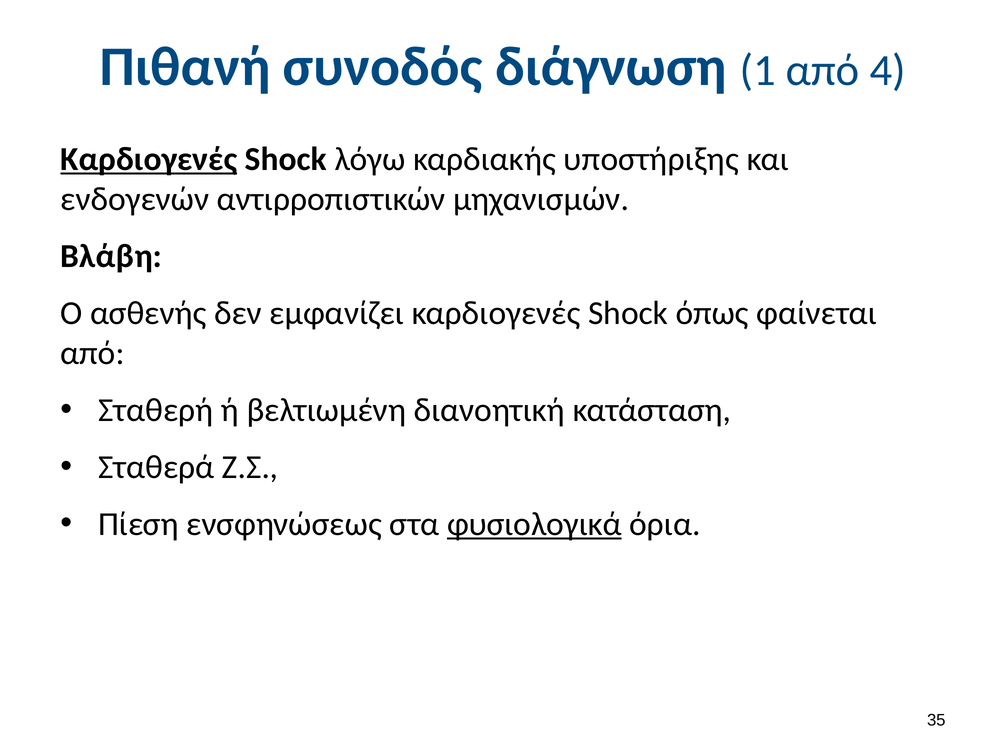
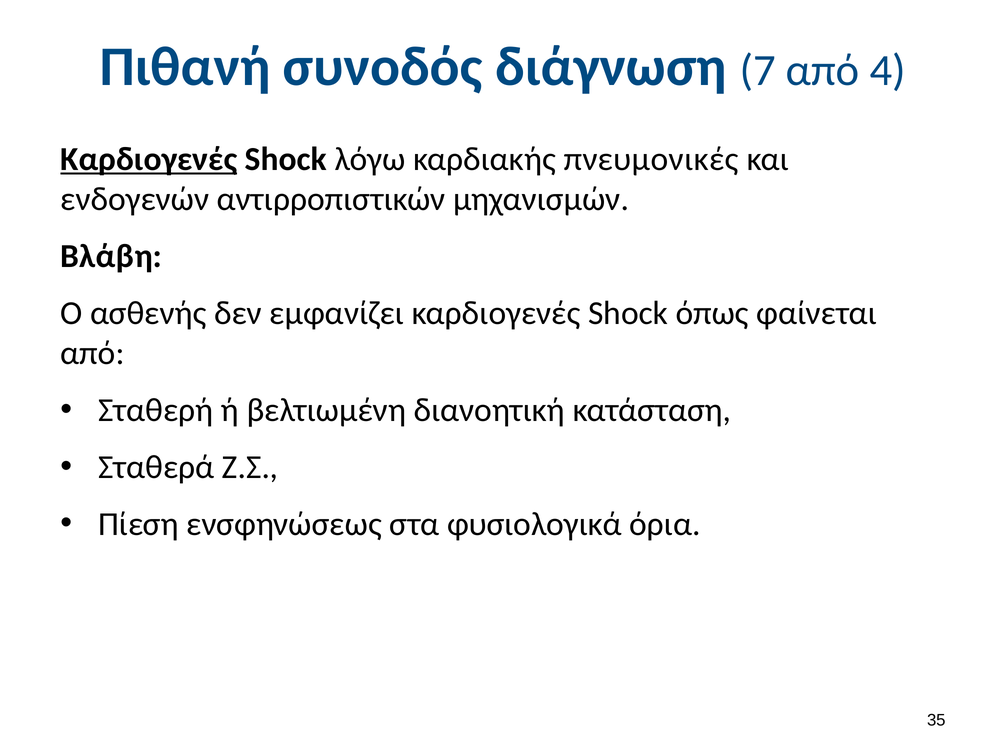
1: 1 -> 7
υποστήριξης: υποστήριξης -> πνευμονικές
φυσιολογικά underline: present -> none
